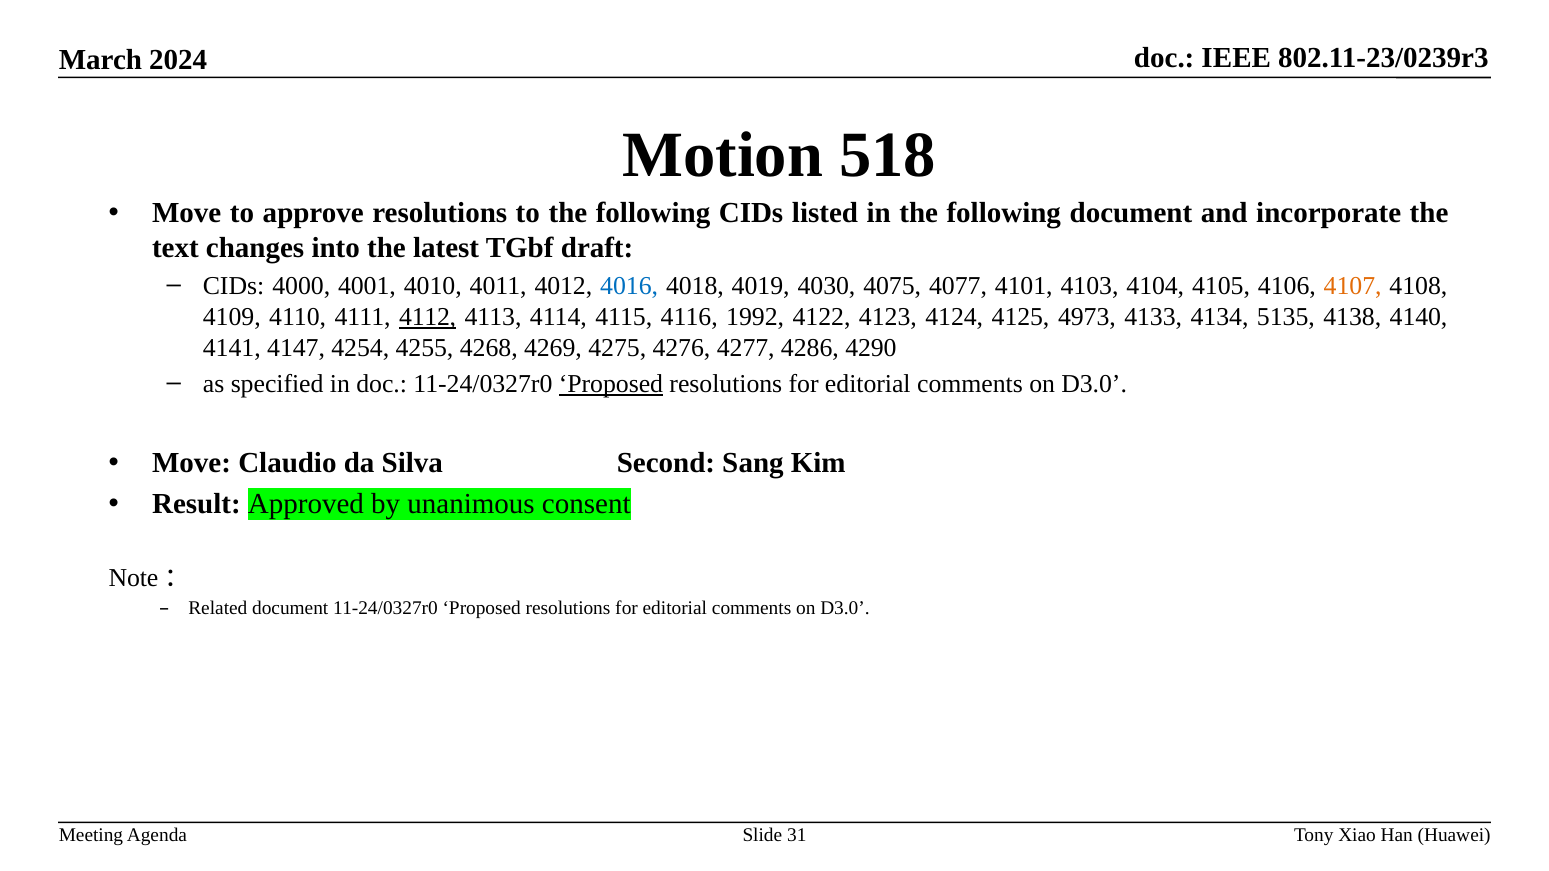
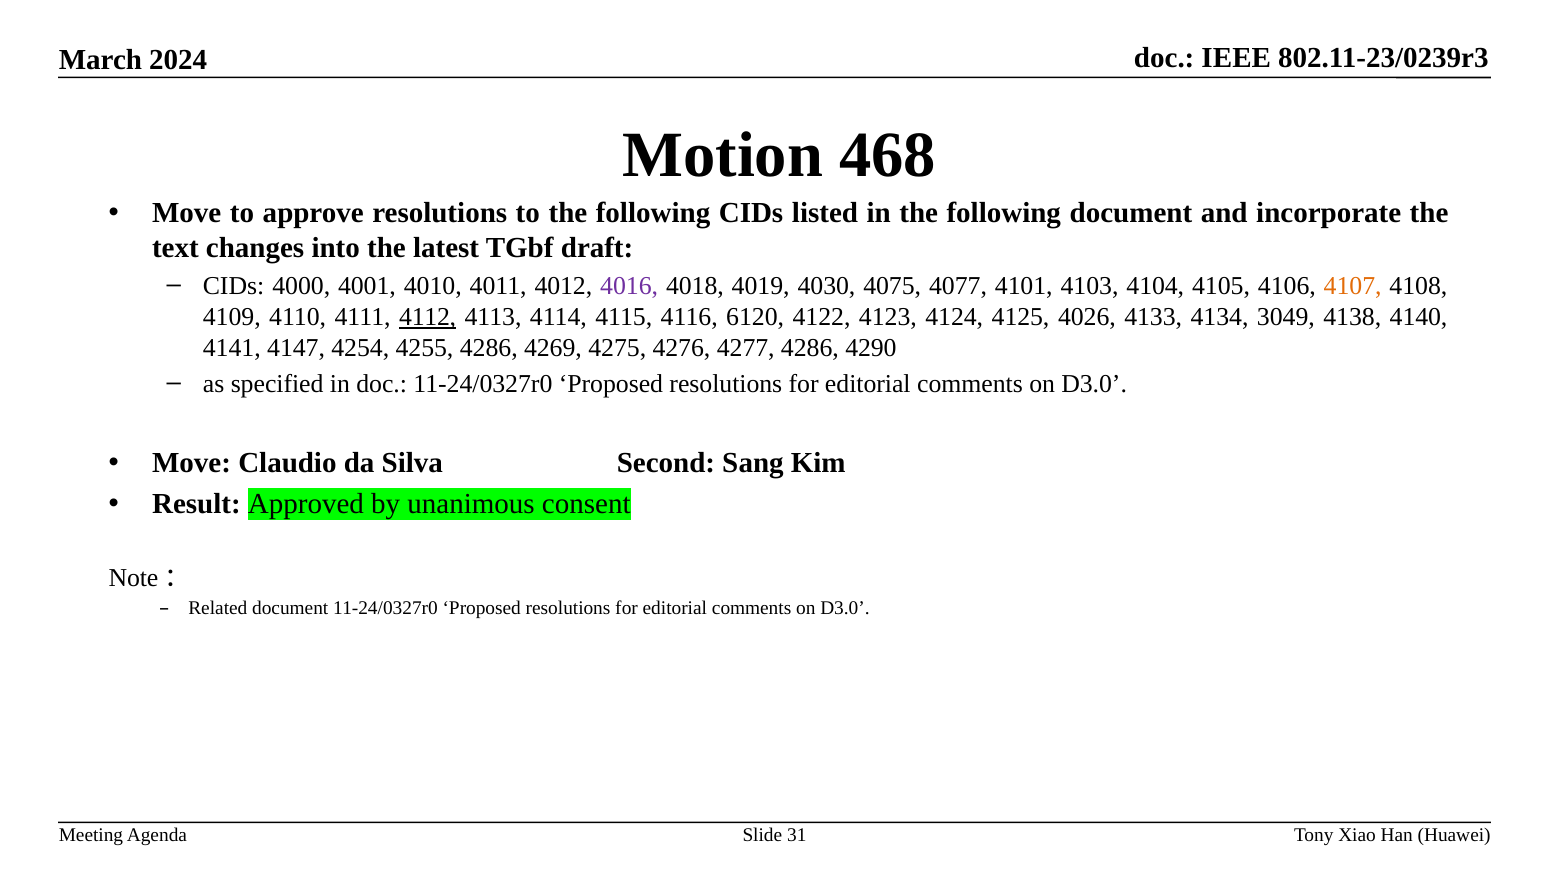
518: 518 -> 468
4016 colour: blue -> purple
1992: 1992 -> 6120
4973: 4973 -> 4026
5135: 5135 -> 3049
4255 4268: 4268 -> 4286
Proposed at (611, 384) underline: present -> none
